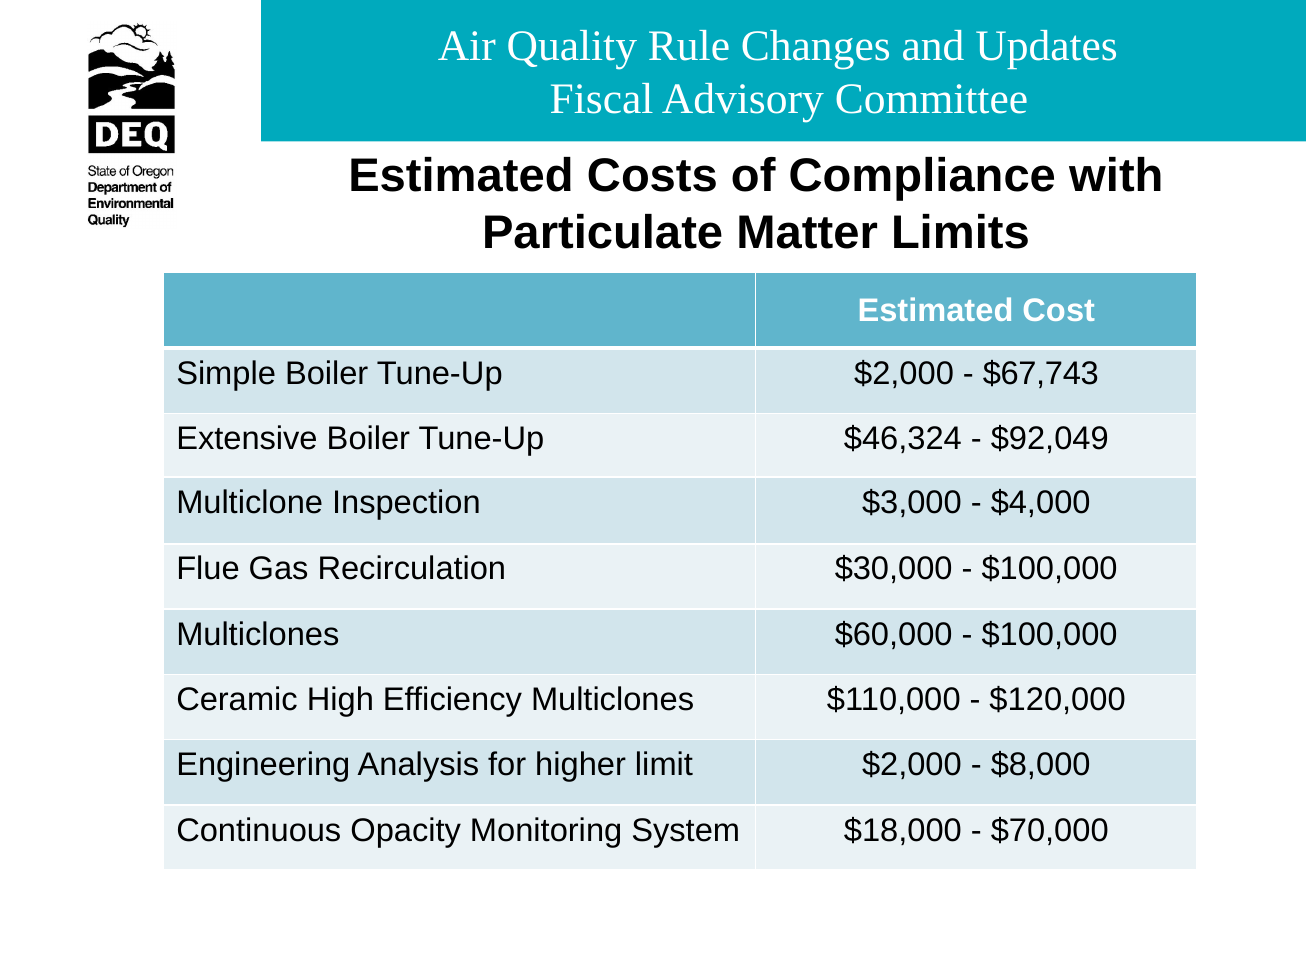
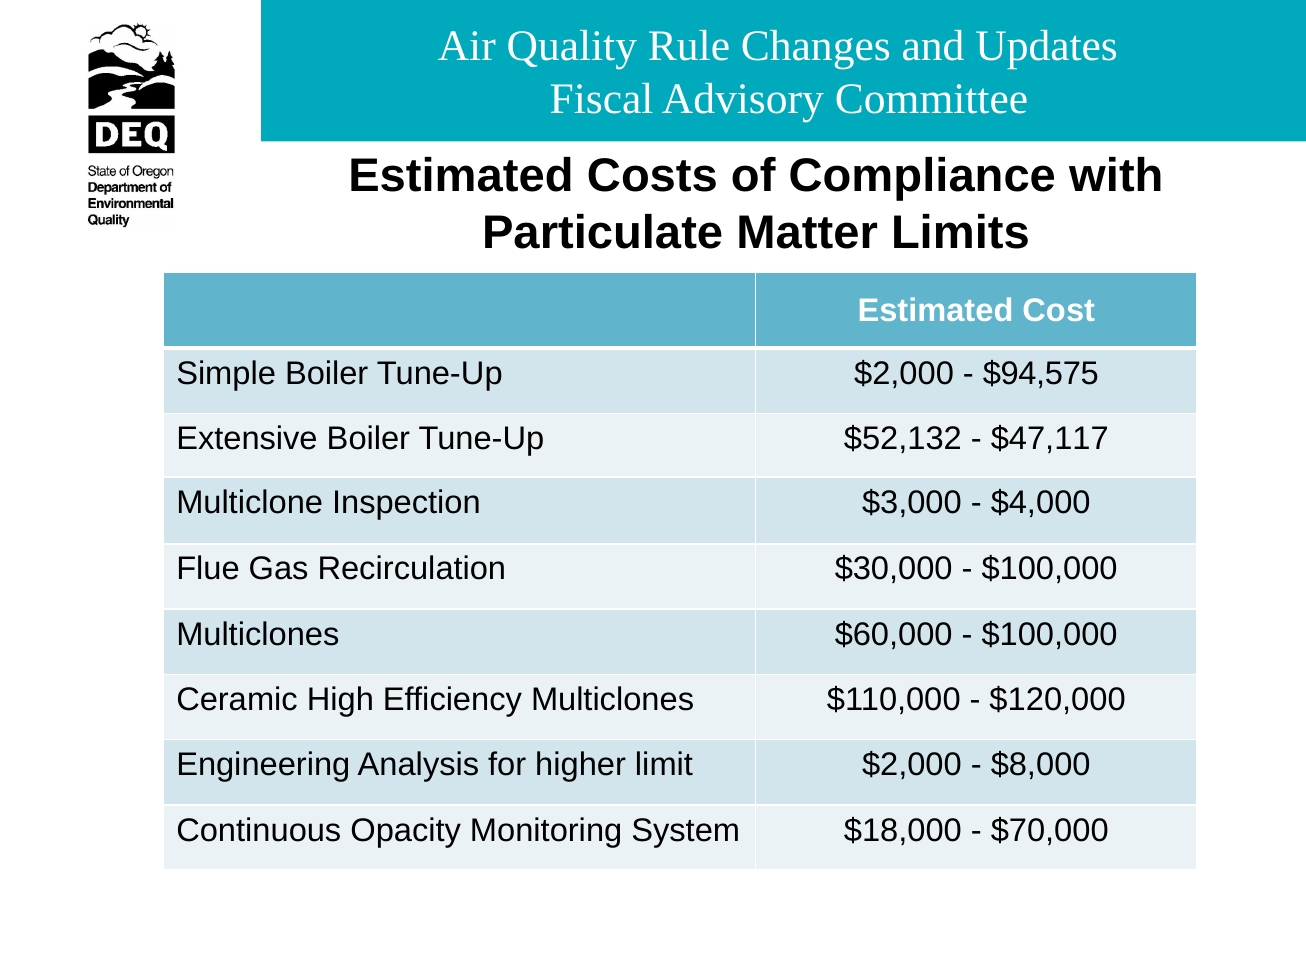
$67,743: $67,743 -> $94,575
$46,324: $46,324 -> $52,132
$92,049: $92,049 -> $47,117
